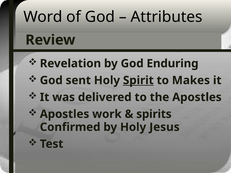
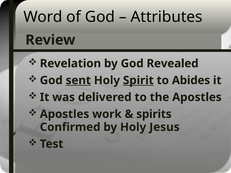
Enduring: Enduring -> Revealed
sent underline: none -> present
Makes: Makes -> Abides
